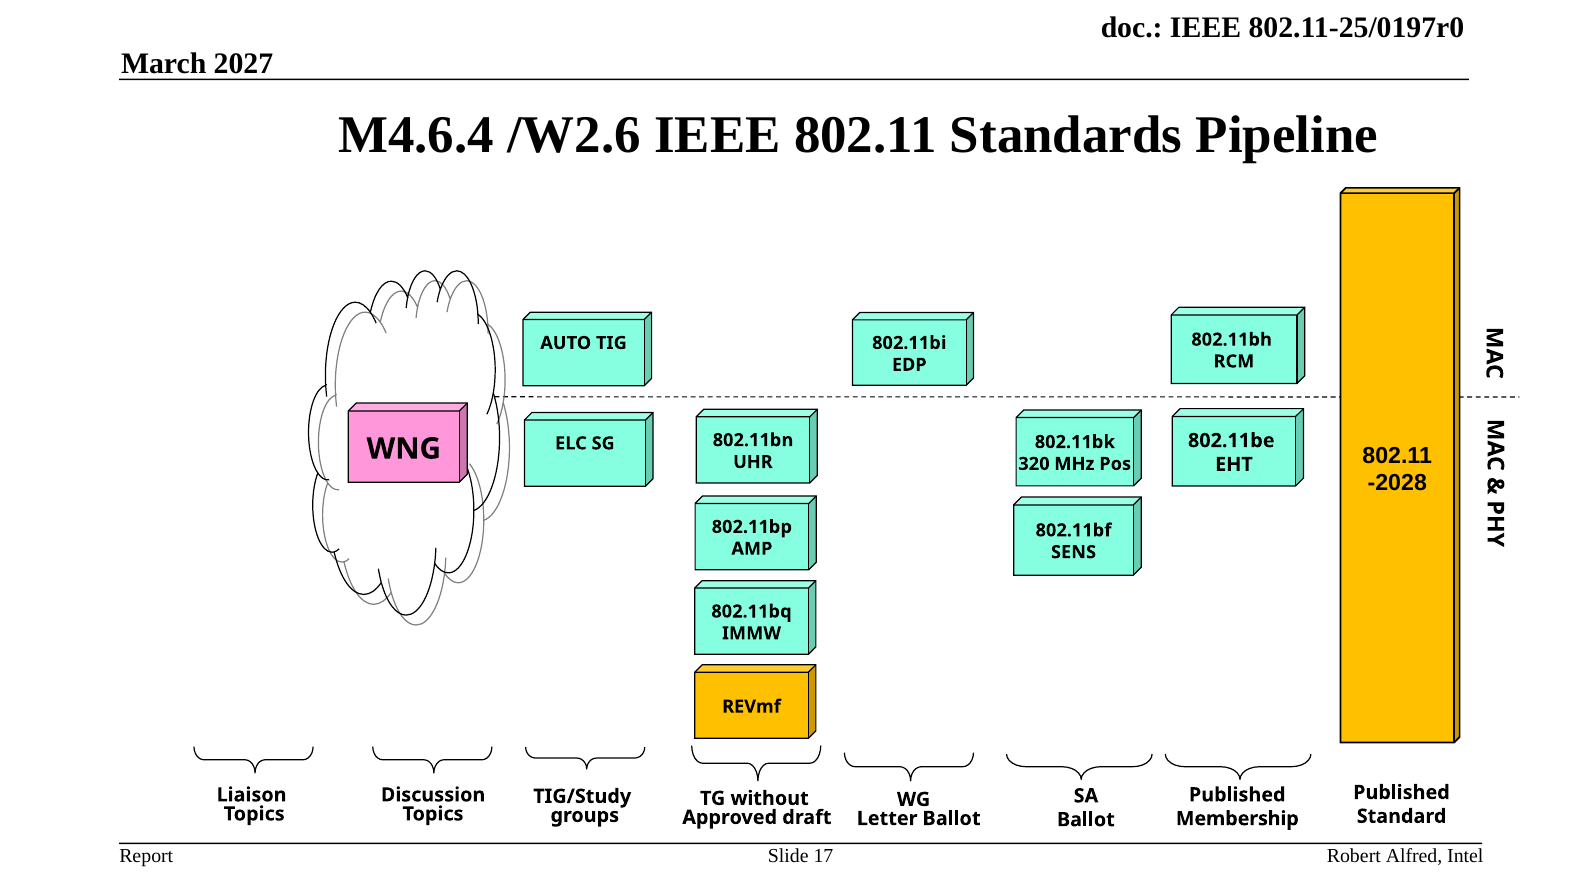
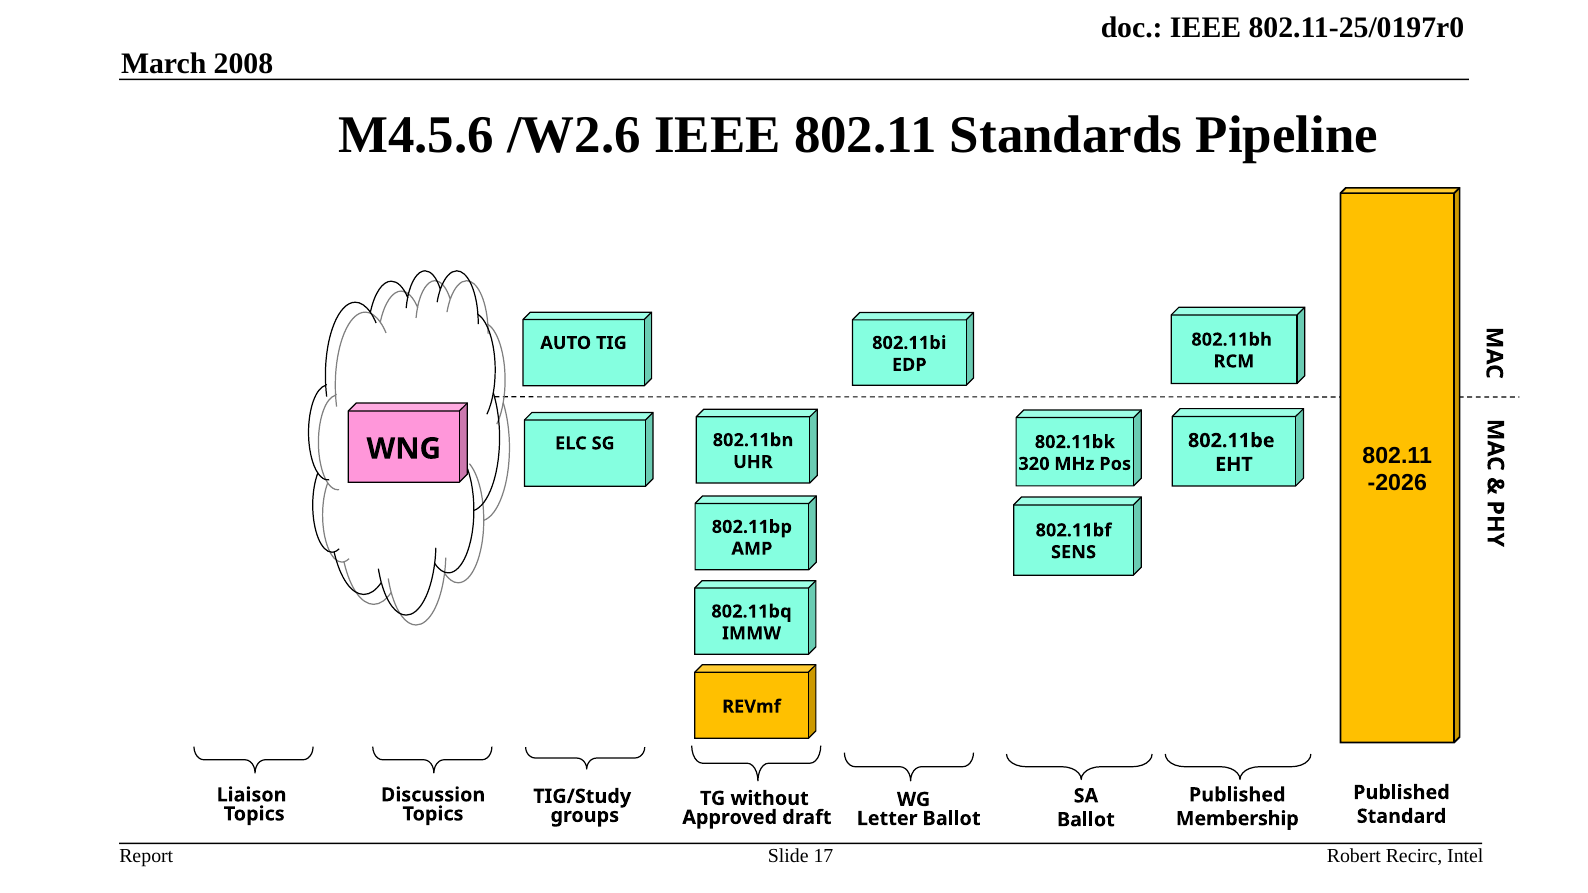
2027: 2027 -> 2008
M4.6.4: M4.6.4 -> M4.5.6
-2028: -2028 -> -2026
Alfred: Alfred -> Recirc
